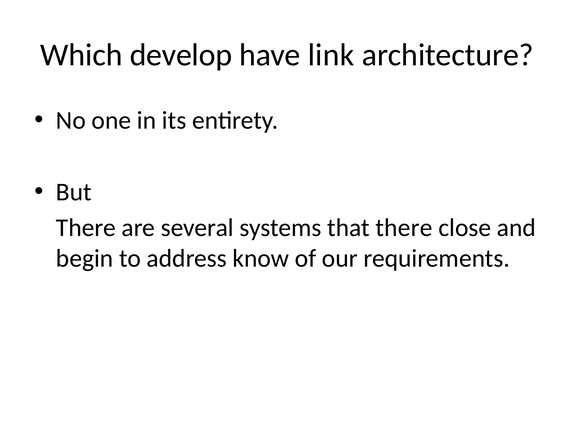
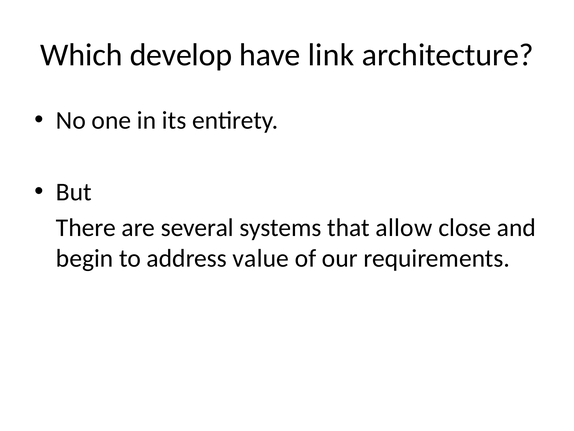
that there: there -> allow
know: know -> value
